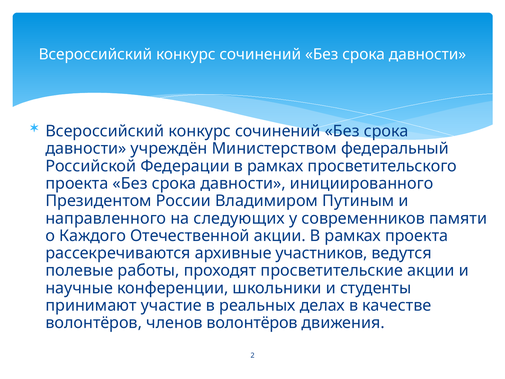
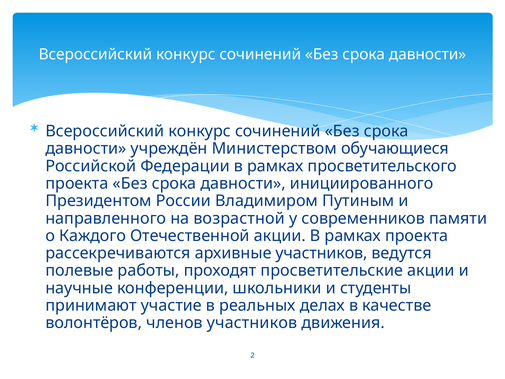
федеральный: федеральный -> обучающиеся
следующих: следующих -> возрастной
членов волонтёров: волонтёров -> участников
